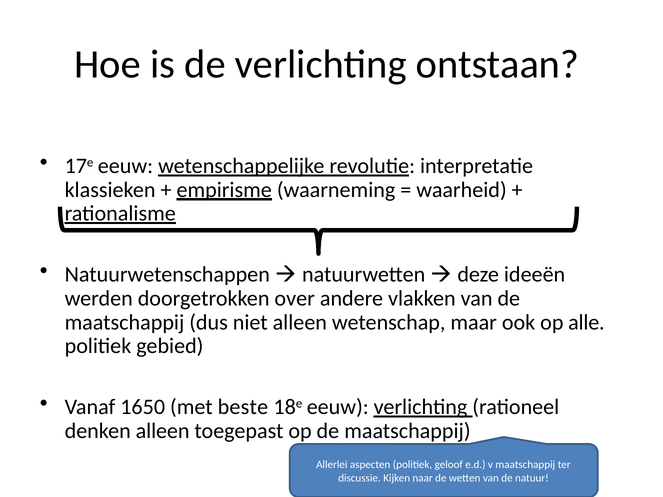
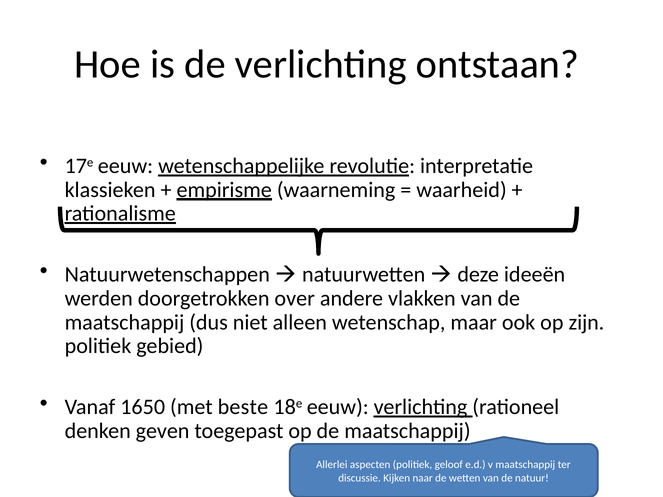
alle: alle -> zijn
denken alleen: alleen -> geven
